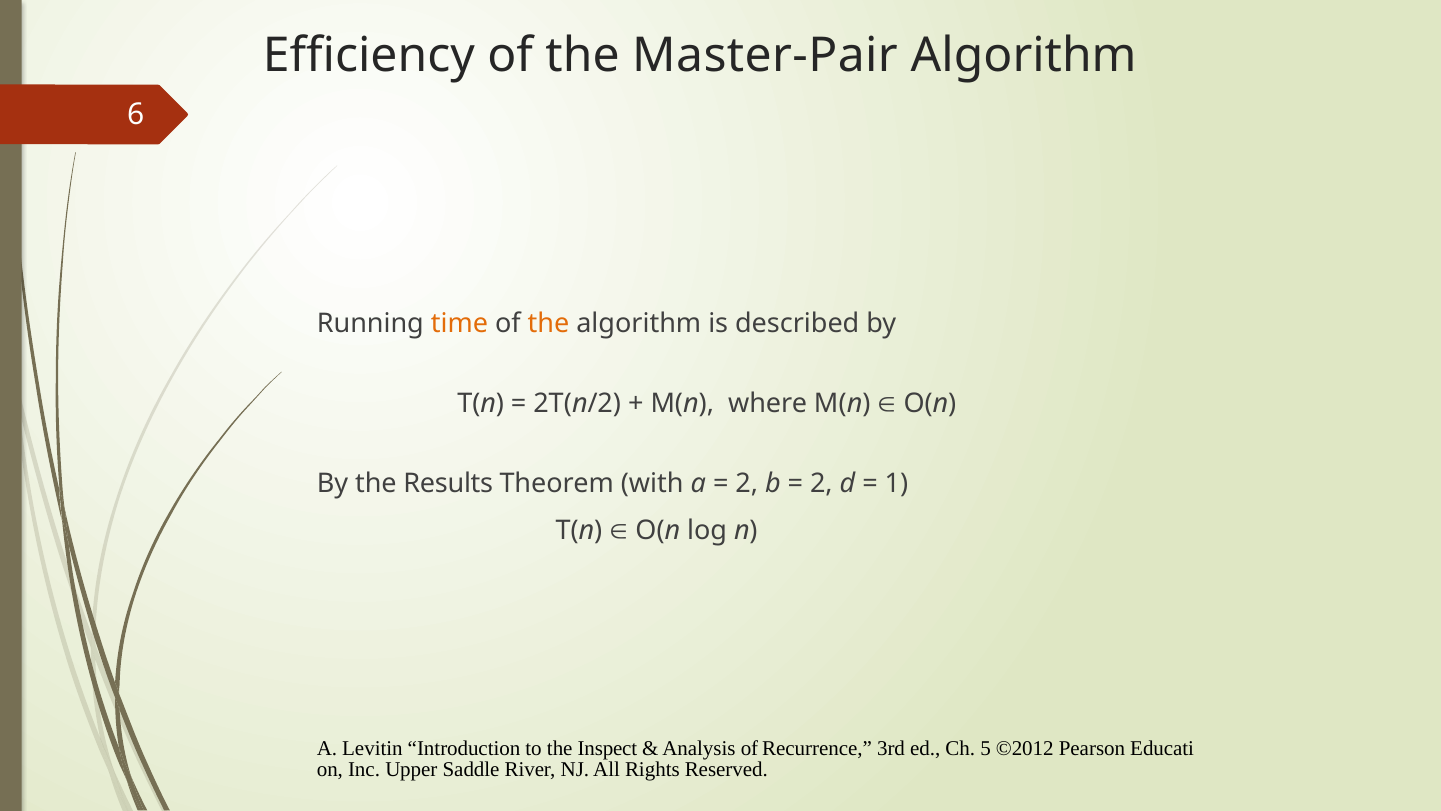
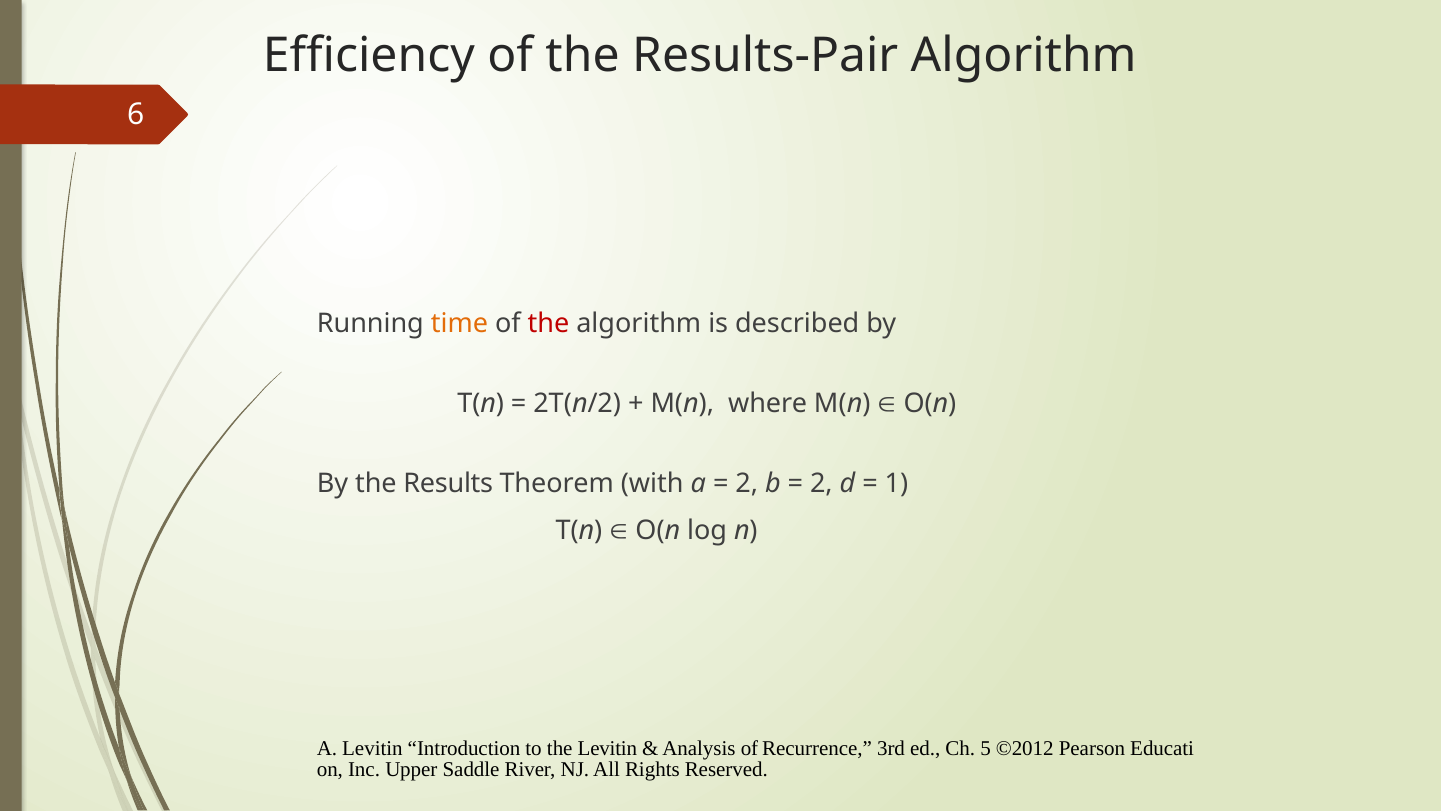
Master-Pair: Master-Pair -> Results-Pair
the at (549, 323) colour: orange -> red
the Inspect: Inspect -> Levitin
